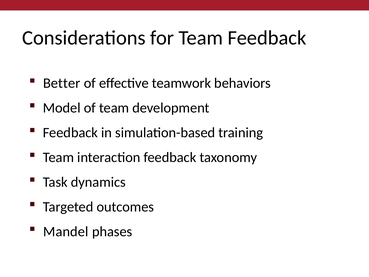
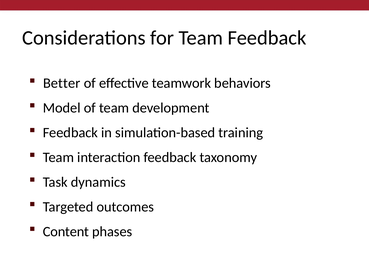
Mandel: Mandel -> Content
